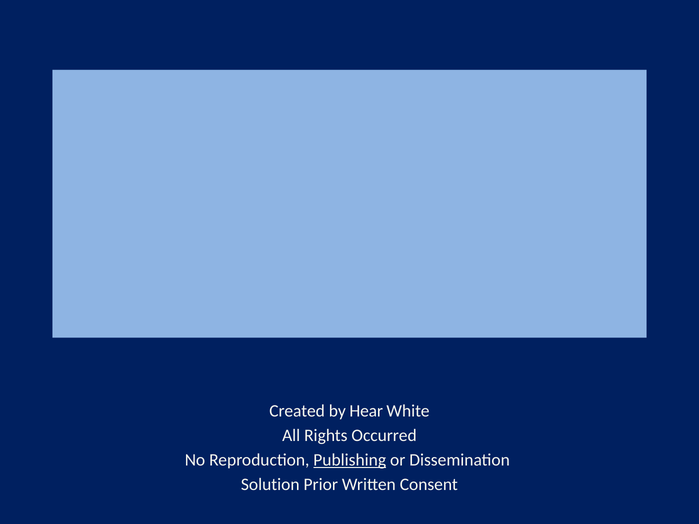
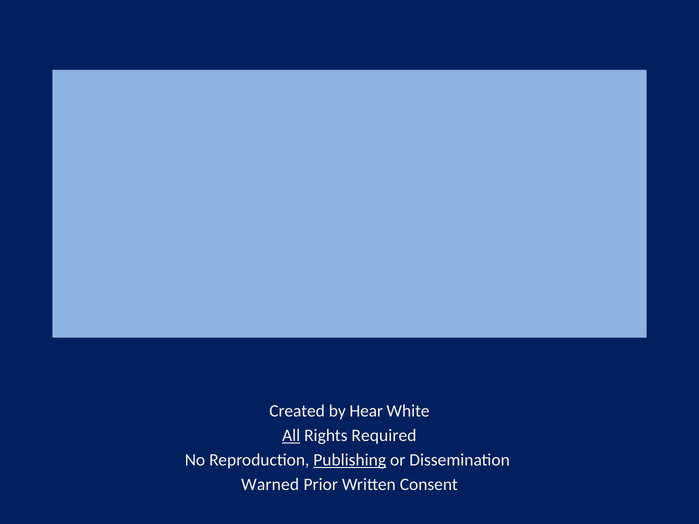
All underline: none -> present
Occurred: Occurred -> Required
Solution: Solution -> Warned
